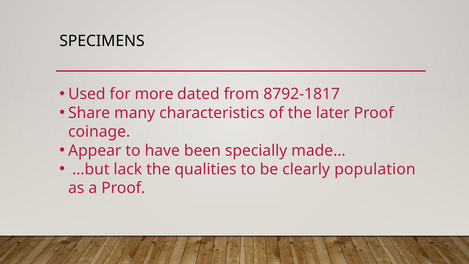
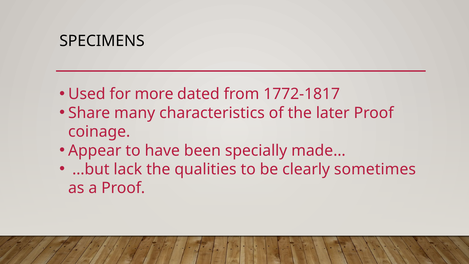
8792-1817: 8792-1817 -> 1772-1817
population: population -> sometimes
